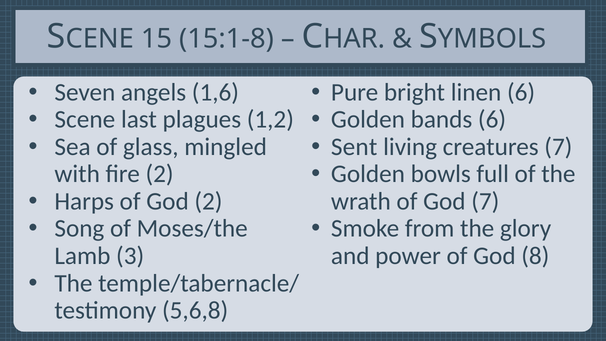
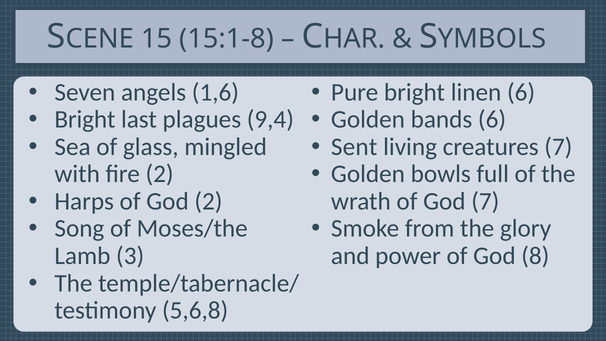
Scene at (85, 119): Scene -> Bright
1,2: 1,2 -> 9,4
